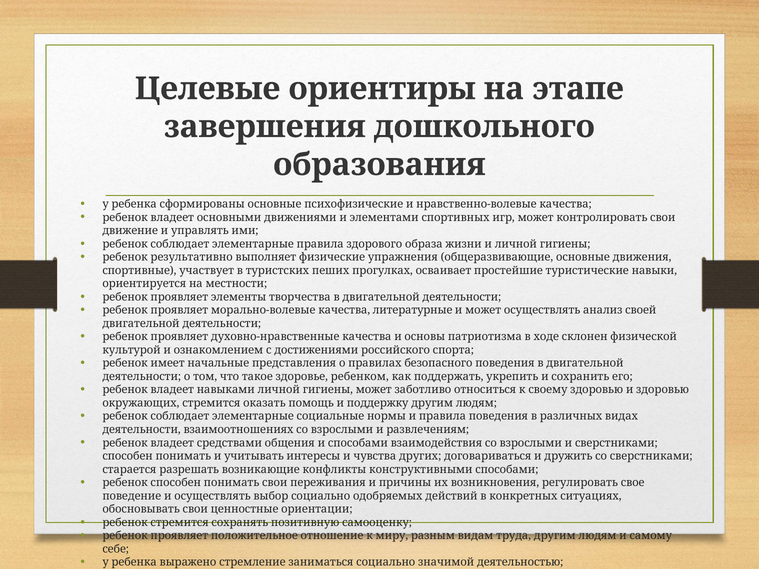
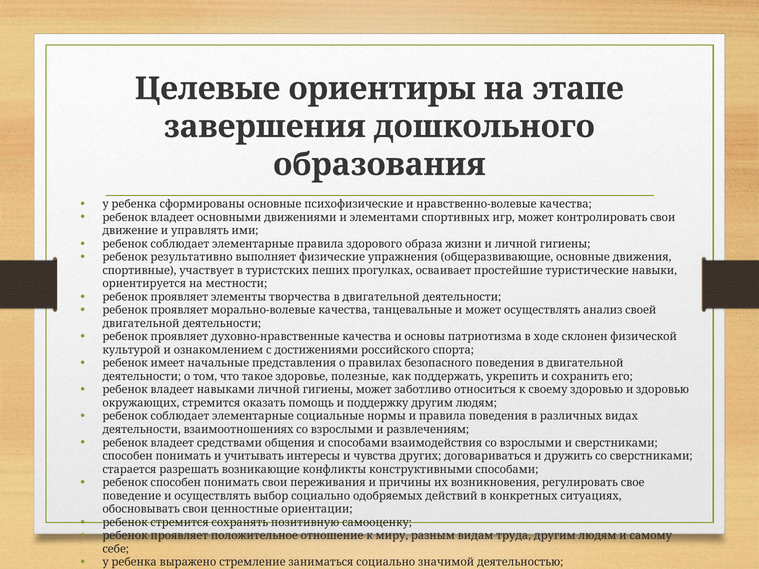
литературные: литературные -> танцевальные
ребенком: ребенком -> полезные
